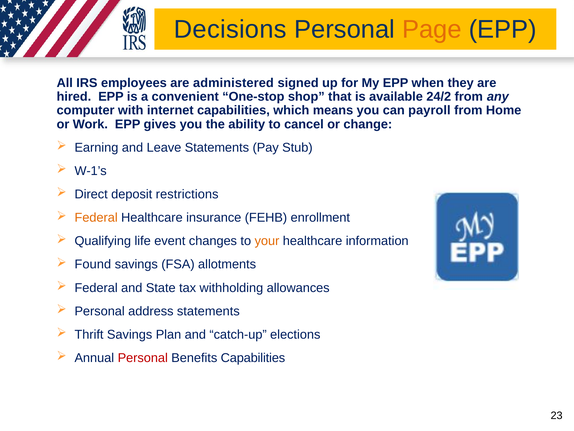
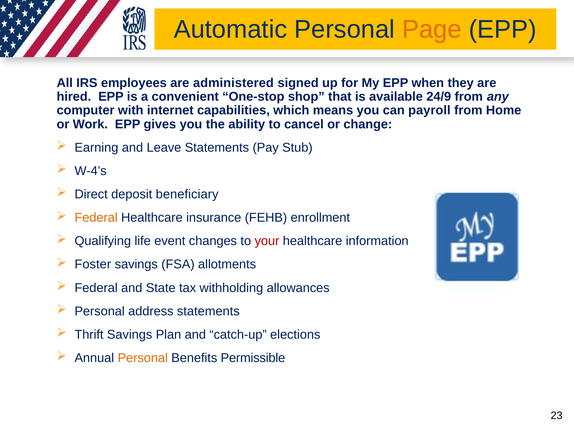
Decisions: Decisions -> Automatic
24/2: 24/2 -> 24/9
W-1’s: W-1’s -> W-4’s
restrictions: restrictions -> beneficiary
your colour: orange -> red
Found: Found -> Foster
Personal at (143, 358) colour: red -> orange
Benefits Capabilities: Capabilities -> Permissible
